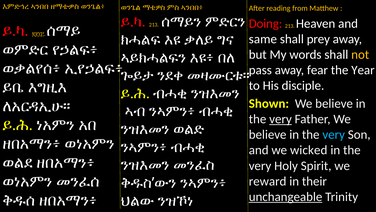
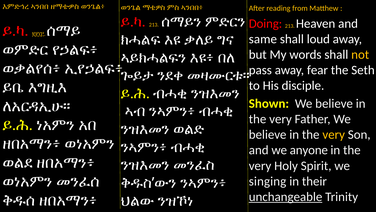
prey: prey -> loud
Year: Year -> Seth
very at (281, 119) underline: present -> none
very at (334, 134) colour: light blue -> yellow
wicked: wicked -> anyone
reward: reward -> singing
